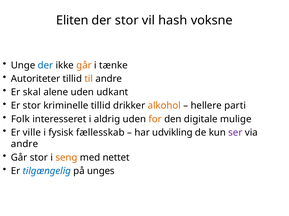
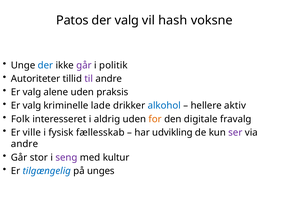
Eliten: Eliten -> Patos
der stor: stor -> valg
går at (84, 66) colour: orange -> purple
tænke: tænke -> politik
til colour: orange -> purple
skal at (32, 92): skal -> valg
udkant: udkant -> praksis
stor at (32, 106): stor -> valg
kriminelle tillid: tillid -> lade
alkohol colour: orange -> blue
parti: parti -> aktiv
mulige: mulige -> fravalg
seng colour: orange -> purple
nettet: nettet -> kultur
